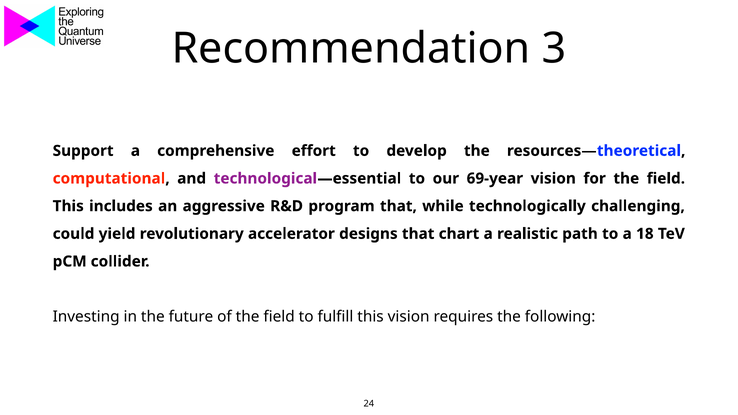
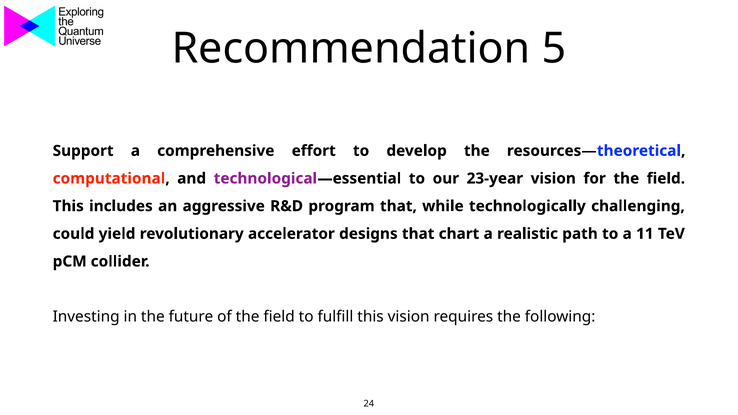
3: 3 -> 5
69-year: 69-year -> 23-year
18: 18 -> 11
